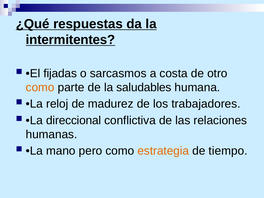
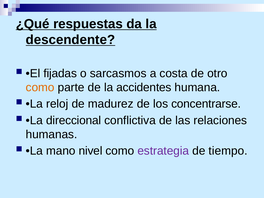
intermitentes: intermitentes -> descendente
saludables: saludables -> accidentes
trabajadores: trabajadores -> concentrarse
pero: pero -> nivel
estrategia colour: orange -> purple
